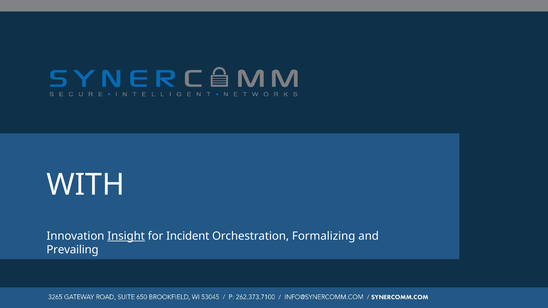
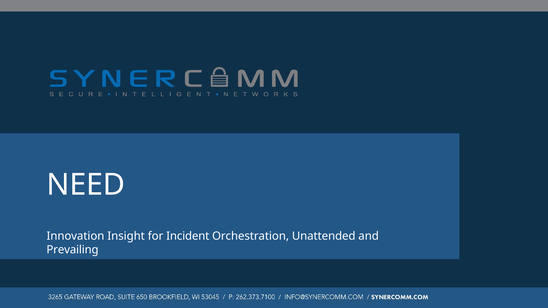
WITH: WITH -> NEED
Insight underline: present -> none
Formalizing: Formalizing -> Unattended
